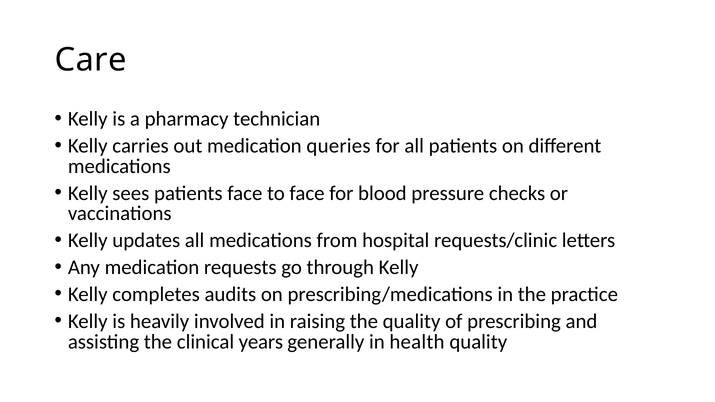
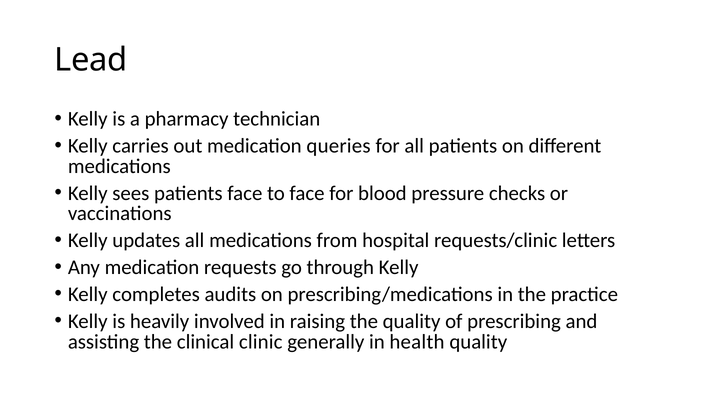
Care: Care -> Lead
years: years -> clinic
